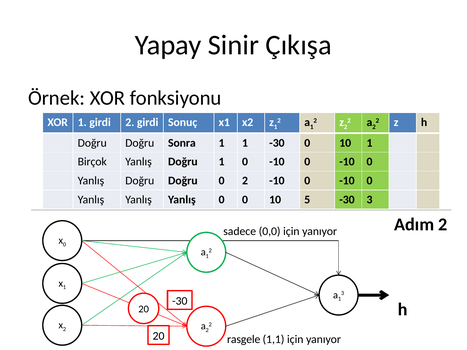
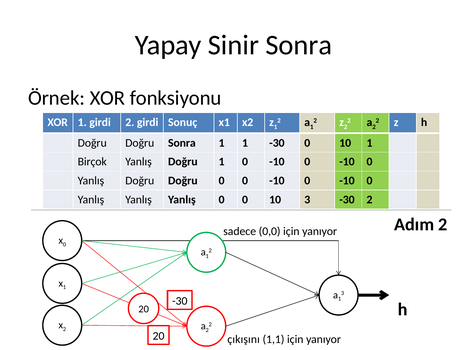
Sinir Çıkışa: Çıkışa -> Sonra
Doğru 0 2: 2 -> 0
10 5: 5 -> 3
-30 3: 3 -> 2
rasgele: rasgele -> çıkışını
